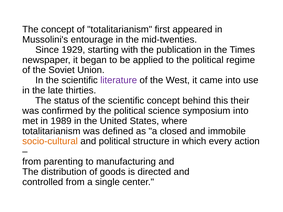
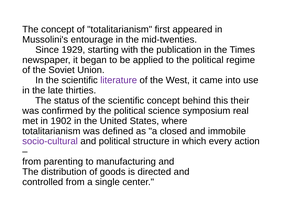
symposium into: into -> real
1989: 1989 -> 1902
socio-cultural colour: orange -> purple
